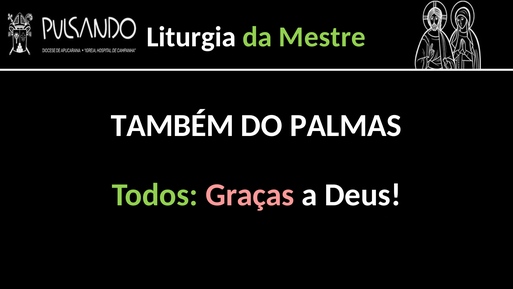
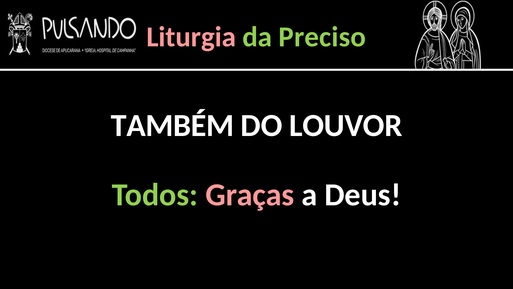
Liturgia colour: white -> pink
Mestre: Mestre -> Preciso
PALMAS: PALMAS -> LOUVOR
